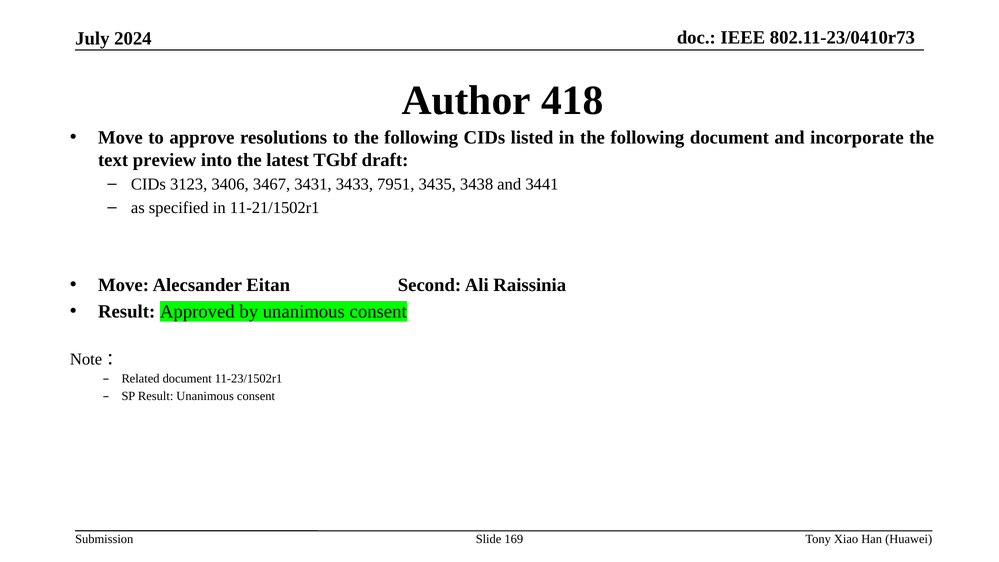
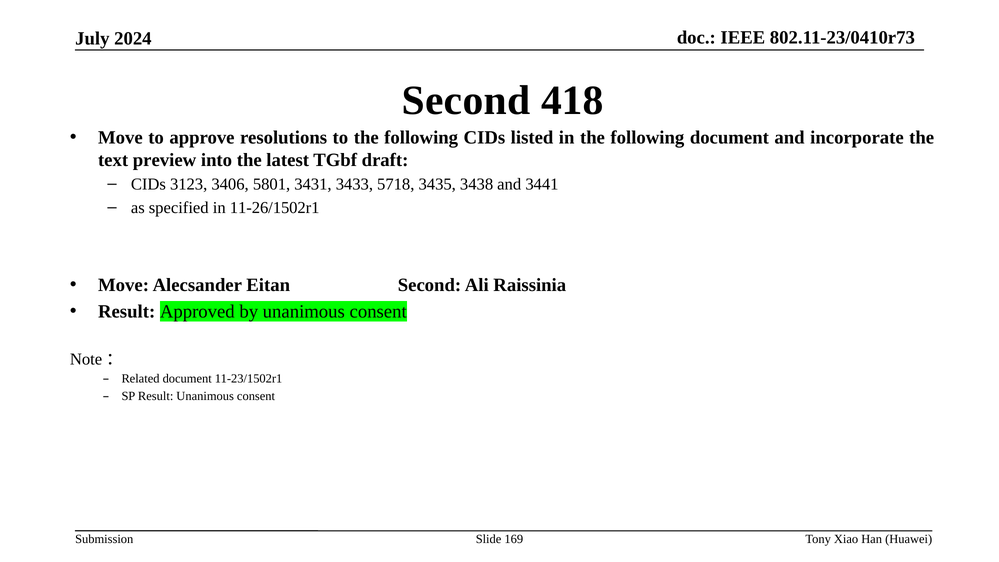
Author at (466, 100): Author -> Second
3467: 3467 -> 5801
7951: 7951 -> 5718
11-21/1502r1: 11-21/1502r1 -> 11-26/1502r1
